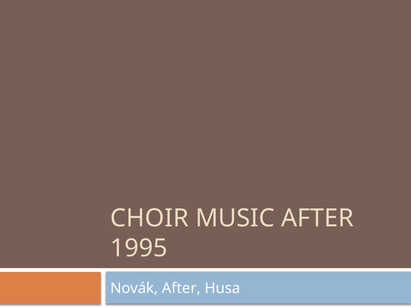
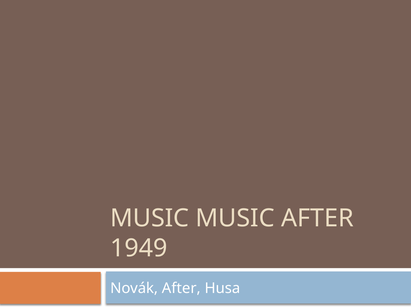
CHOIR at (150, 218): CHOIR -> MUSIC
1995: 1995 -> 1949
